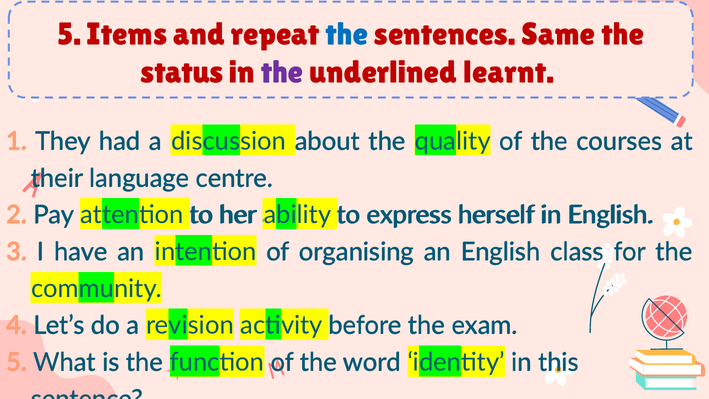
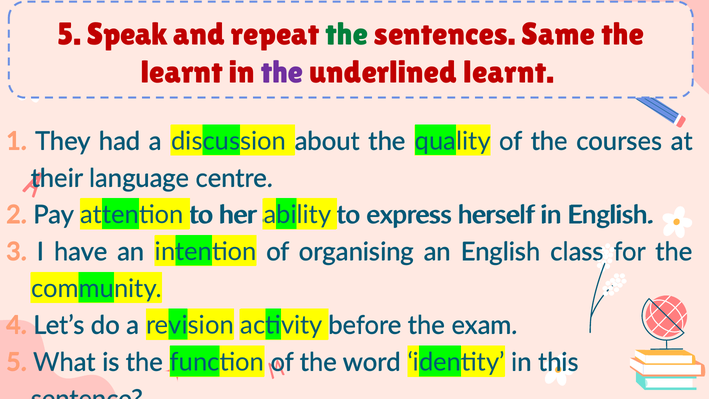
Items: Items -> Speak
the at (347, 35) colour: blue -> green
status at (182, 72): status -> learnt
